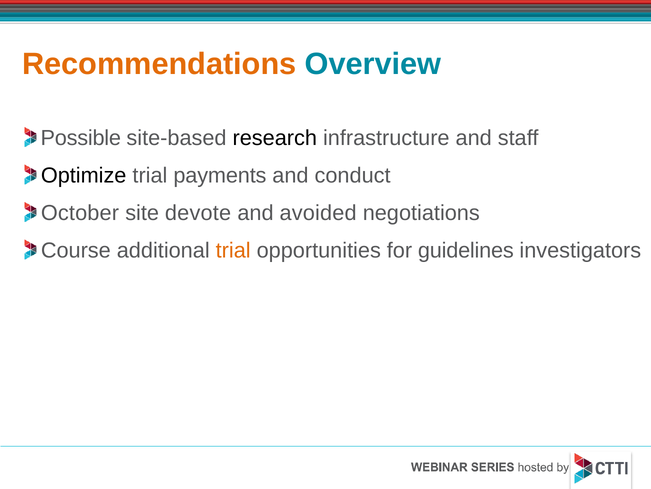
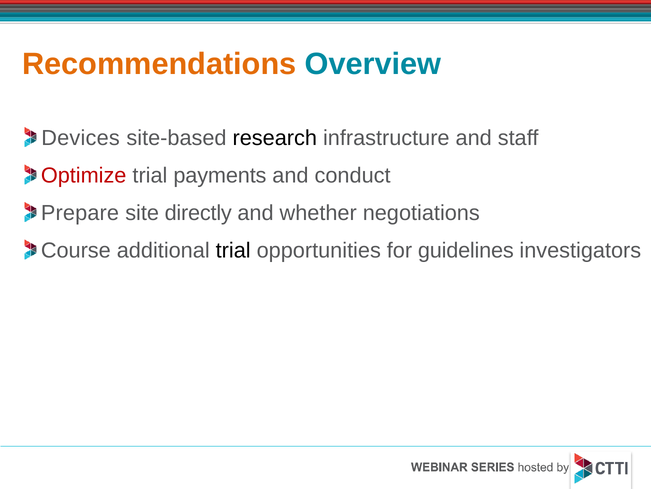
Possible: Possible -> Devices
Optimize colour: black -> red
October: October -> Prepare
devote: devote -> directly
avoided: avoided -> whether
trial at (233, 250) colour: orange -> black
